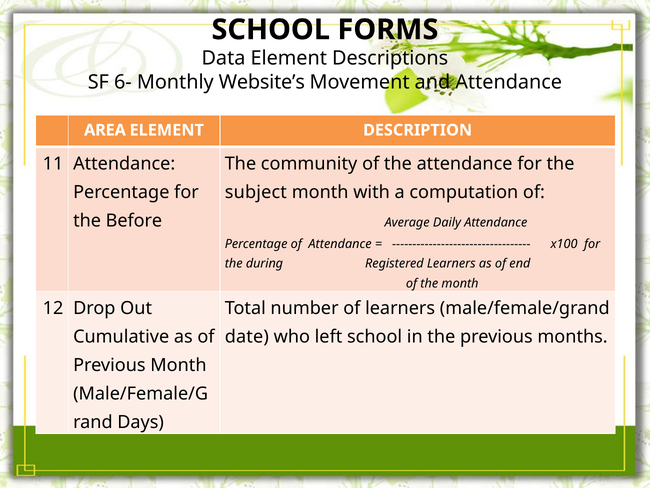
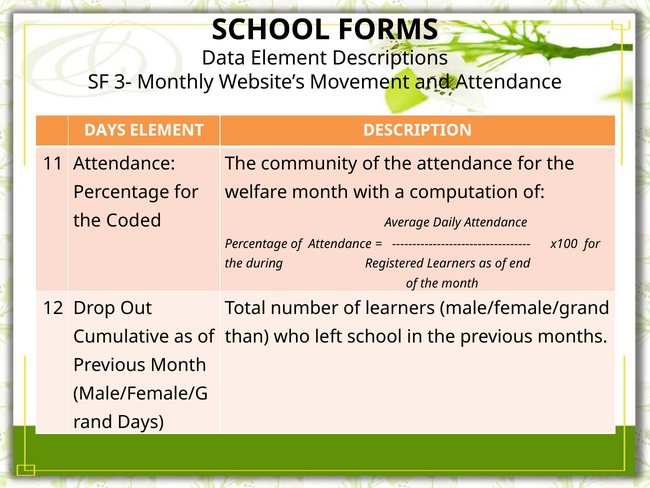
6-: 6- -> 3-
AREA at (105, 130): AREA -> DAYS
subject: subject -> welfare
Before: Before -> Coded
date: date -> than
